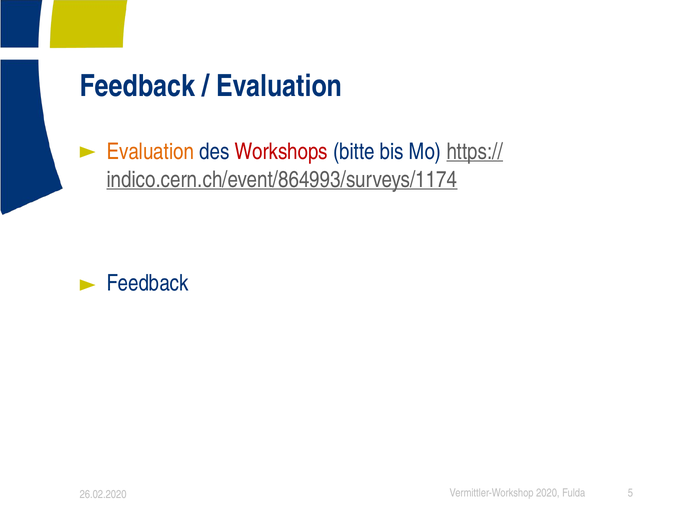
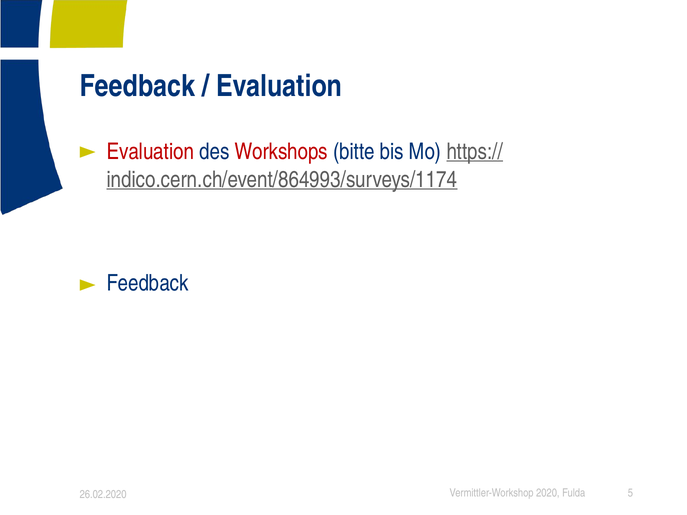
Evaluation at (150, 152) colour: orange -> red
